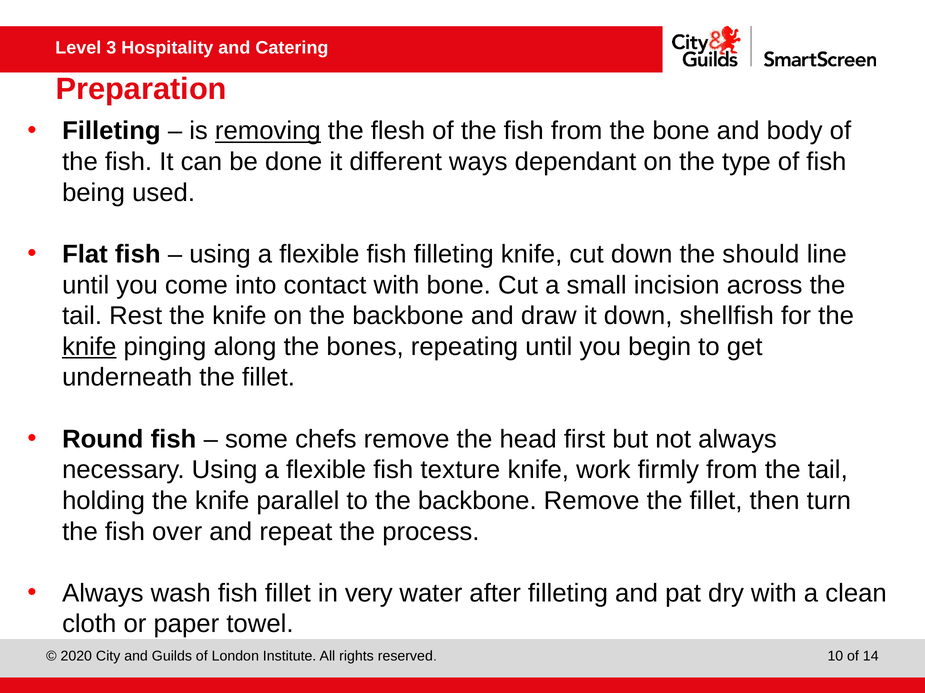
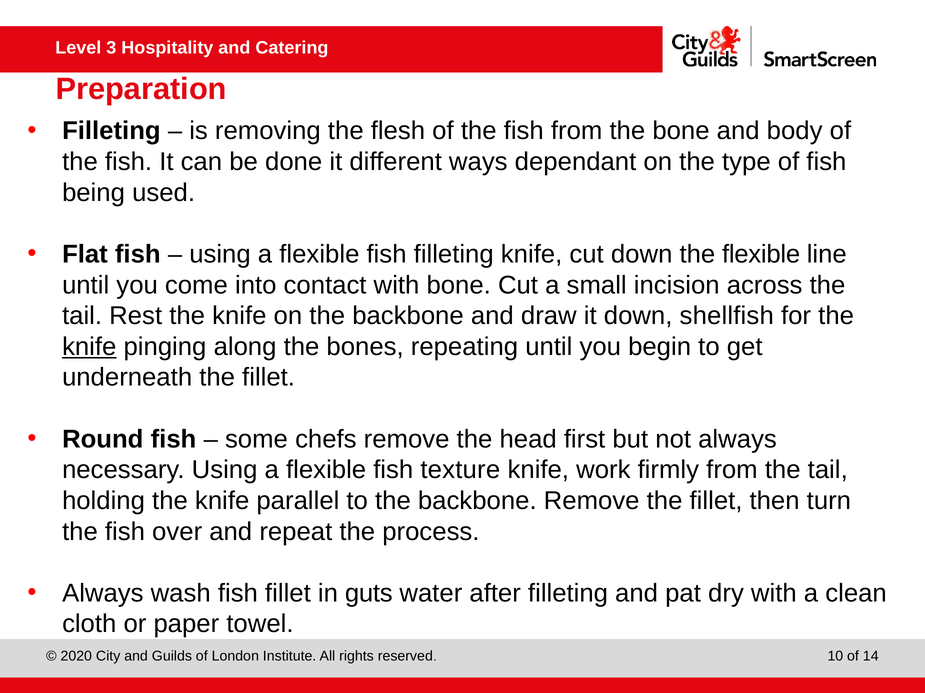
removing underline: present -> none
the should: should -> flexible
very: very -> guts
